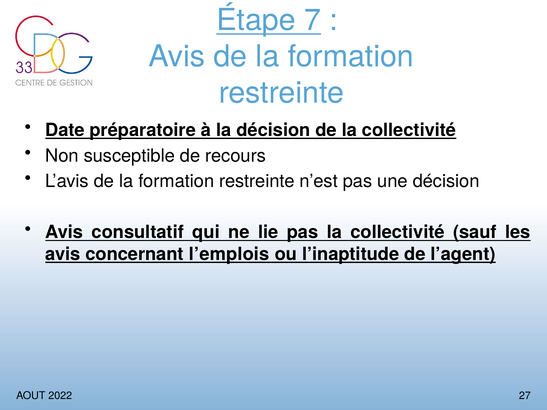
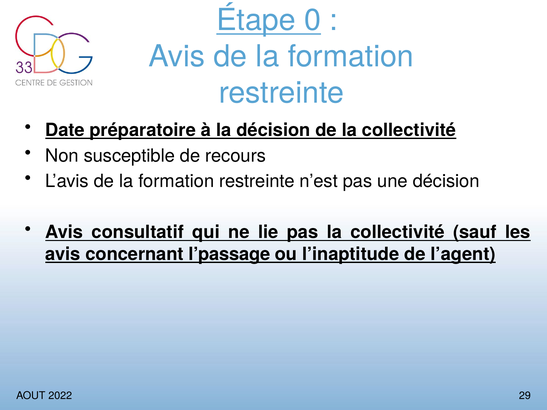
7: 7 -> 0
l’emplois: l’emplois -> l’passage
27: 27 -> 29
